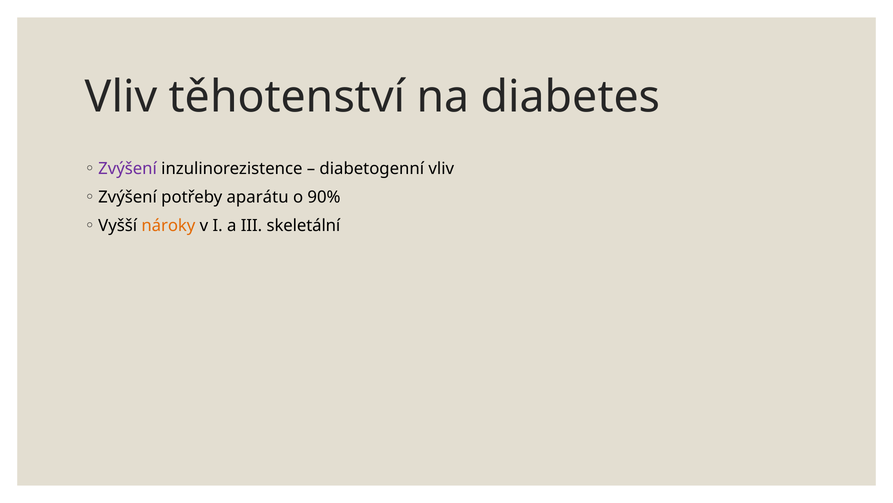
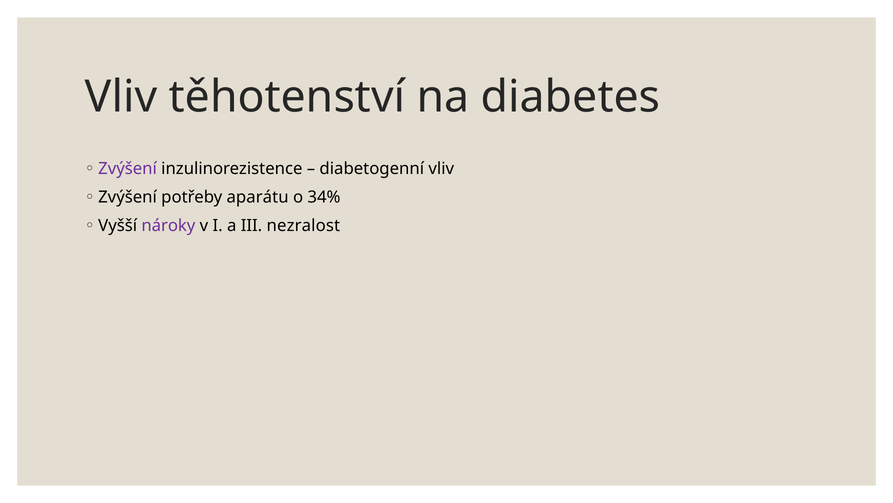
90%: 90% -> 34%
nároky colour: orange -> purple
skeletální: skeletální -> nezralost
